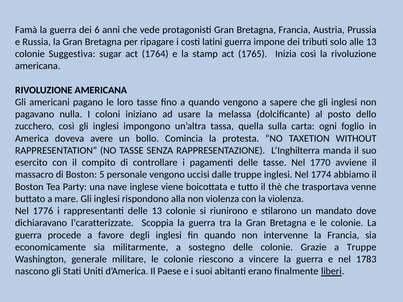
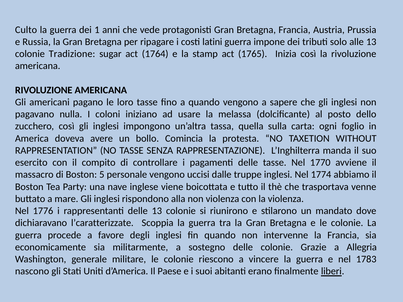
Famà: Famà -> Culto
6: 6 -> 1
Suggestiva: Suggestiva -> Tradizione
a Truppe: Truppe -> Allegria
